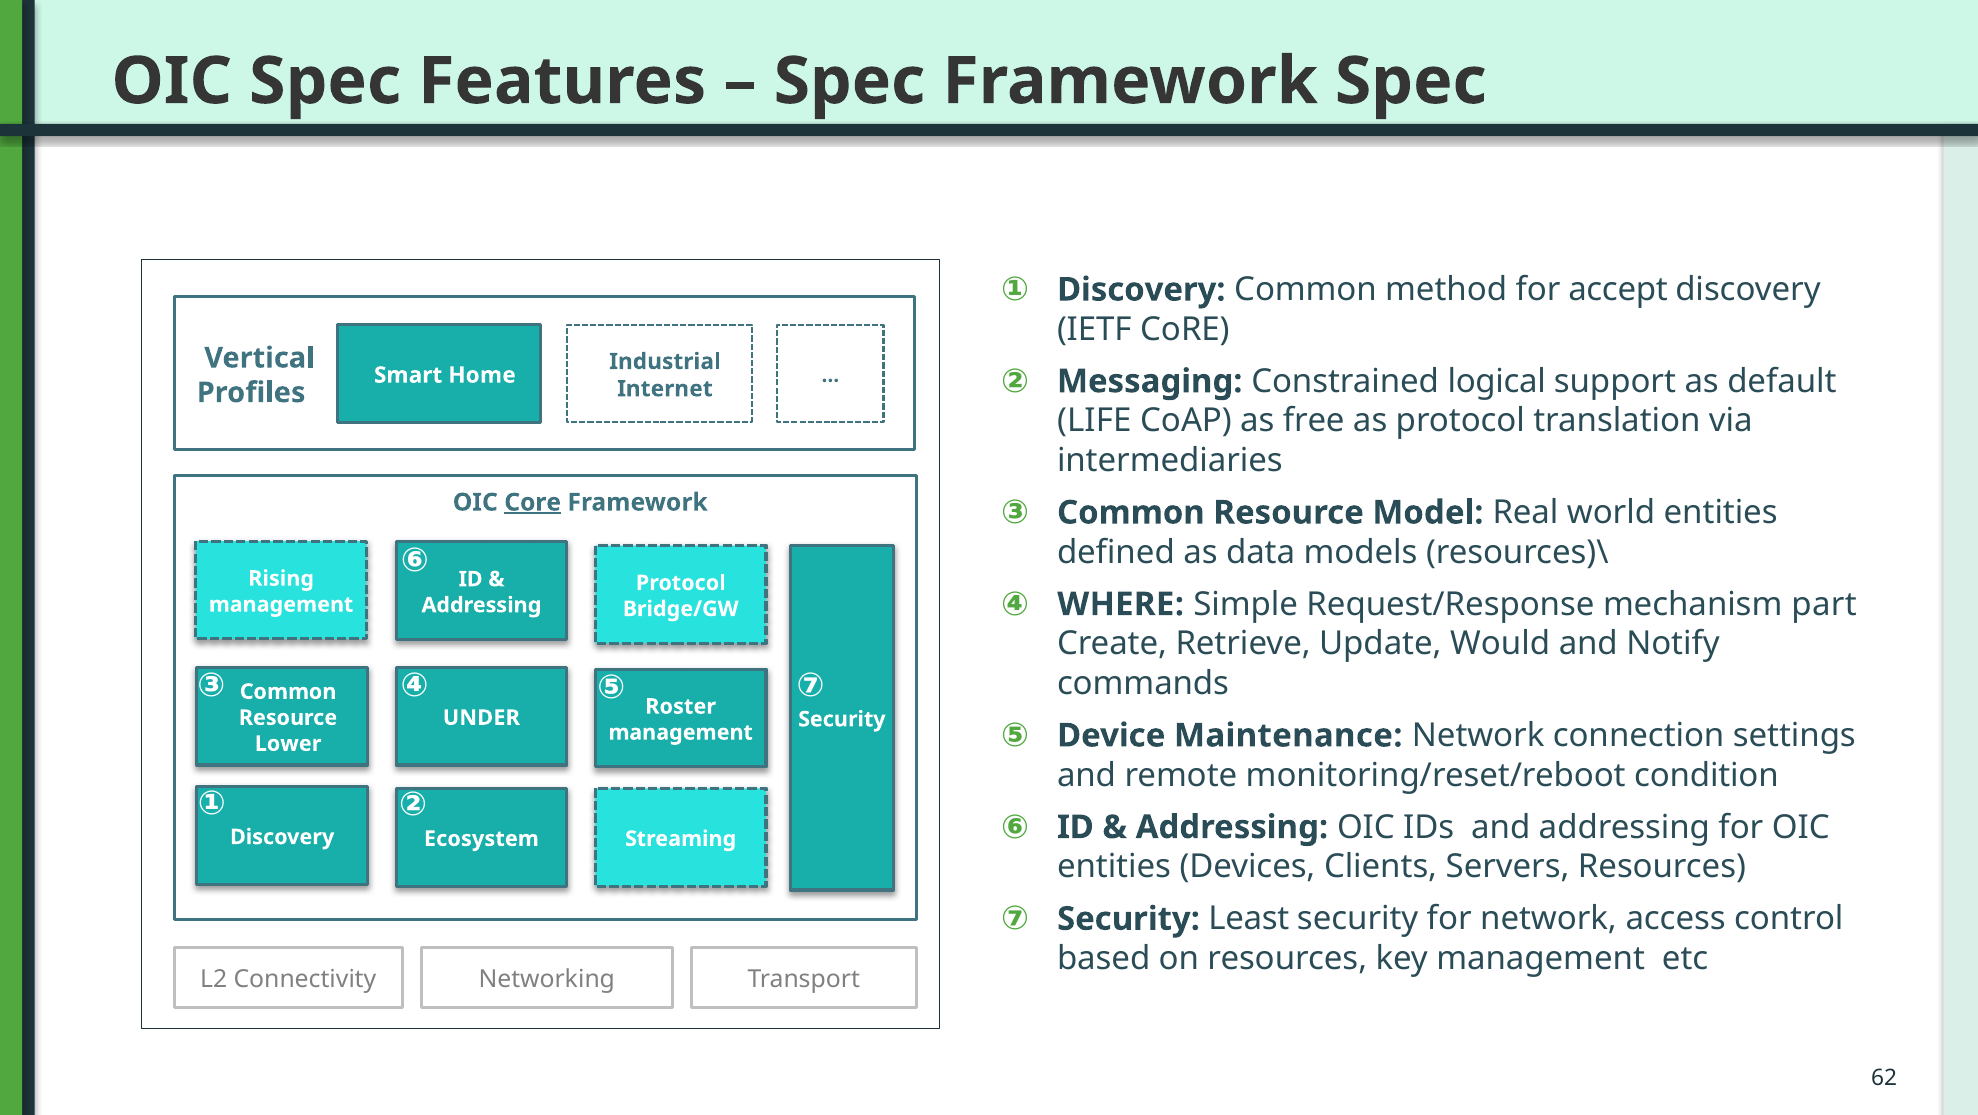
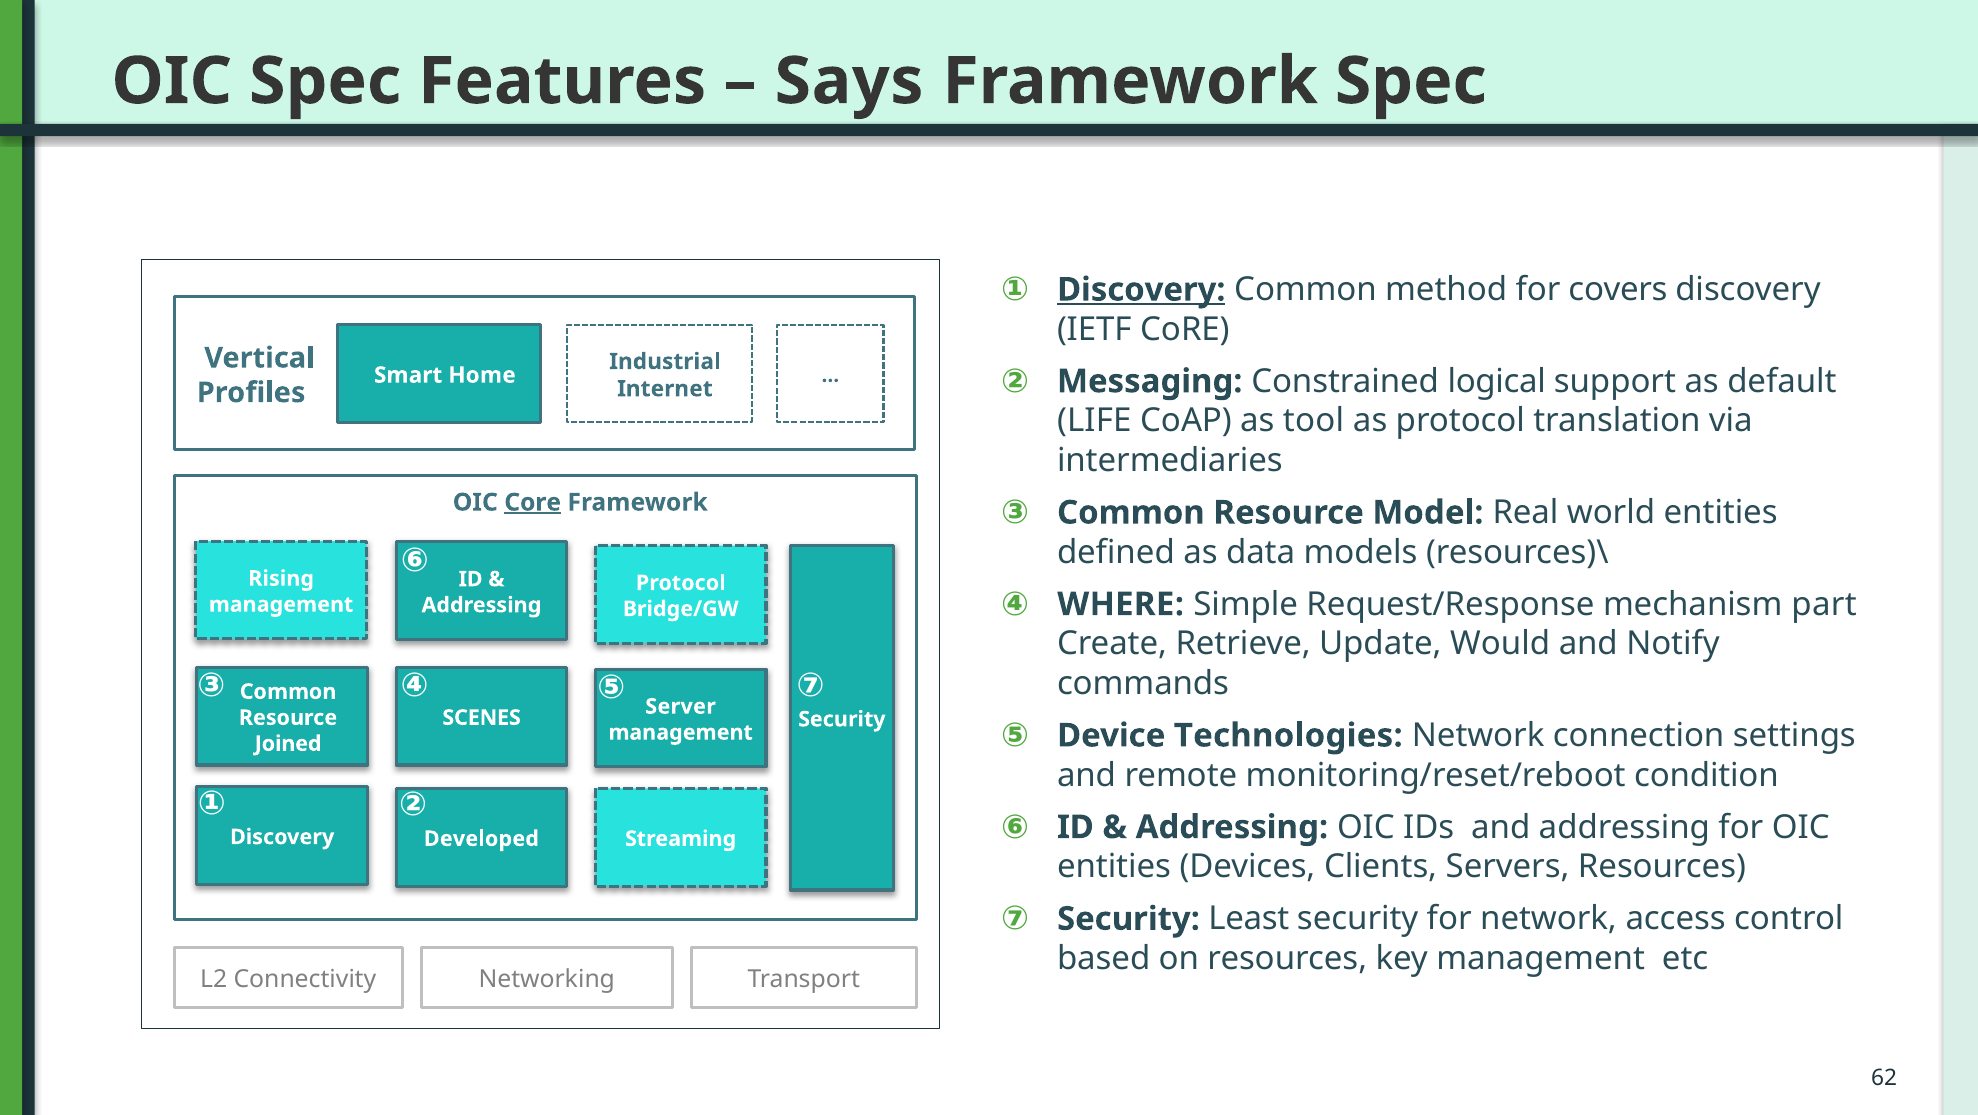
Spec at (849, 81): Spec -> Says
Discovery at (1141, 290) underline: none -> present
accept: accept -> covers
free: free -> tool
Roster: Roster -> Server
UNDER: UNDER -> SCENES
Maintenance: Maintenance -> Technologies
Lower: Lower -> Joined
Ecosystem: Ecosystem -> Developed
